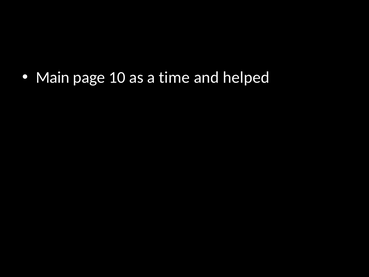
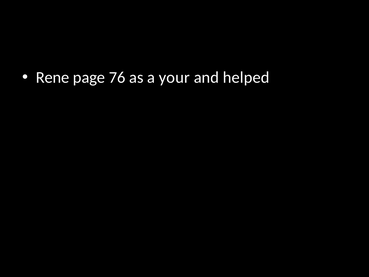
Main: Main -> Rene
10: 10 -> 76
time: time -> your
